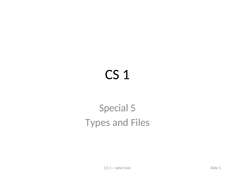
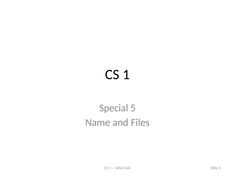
Types: Types -> Name
